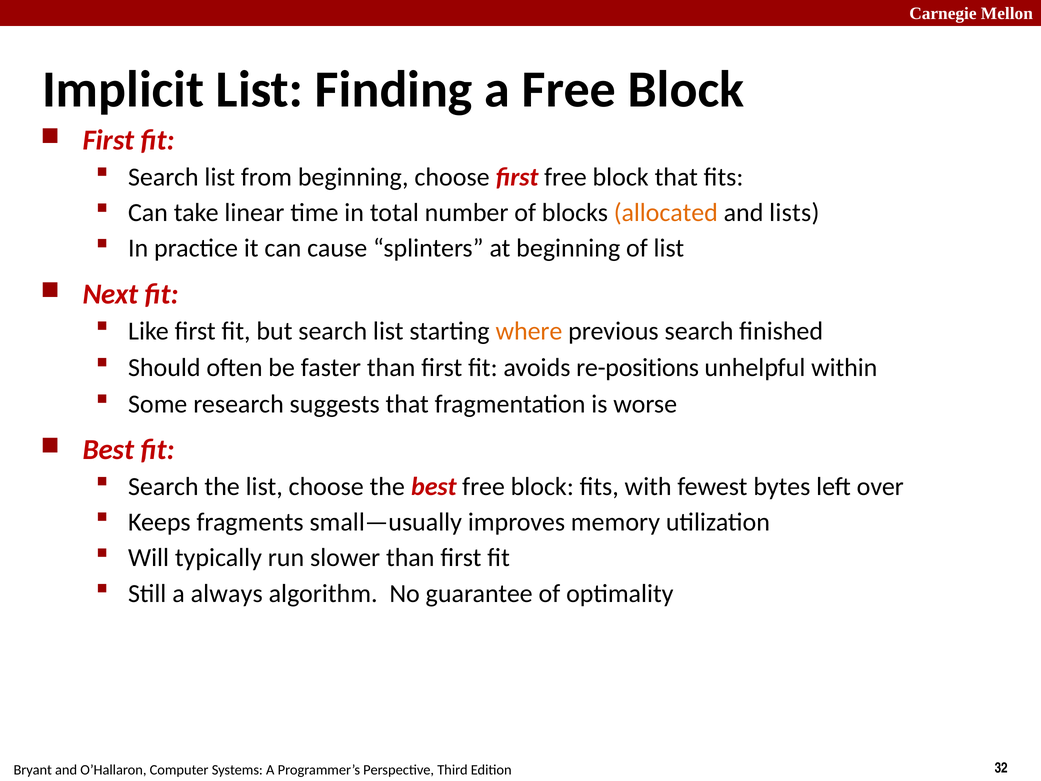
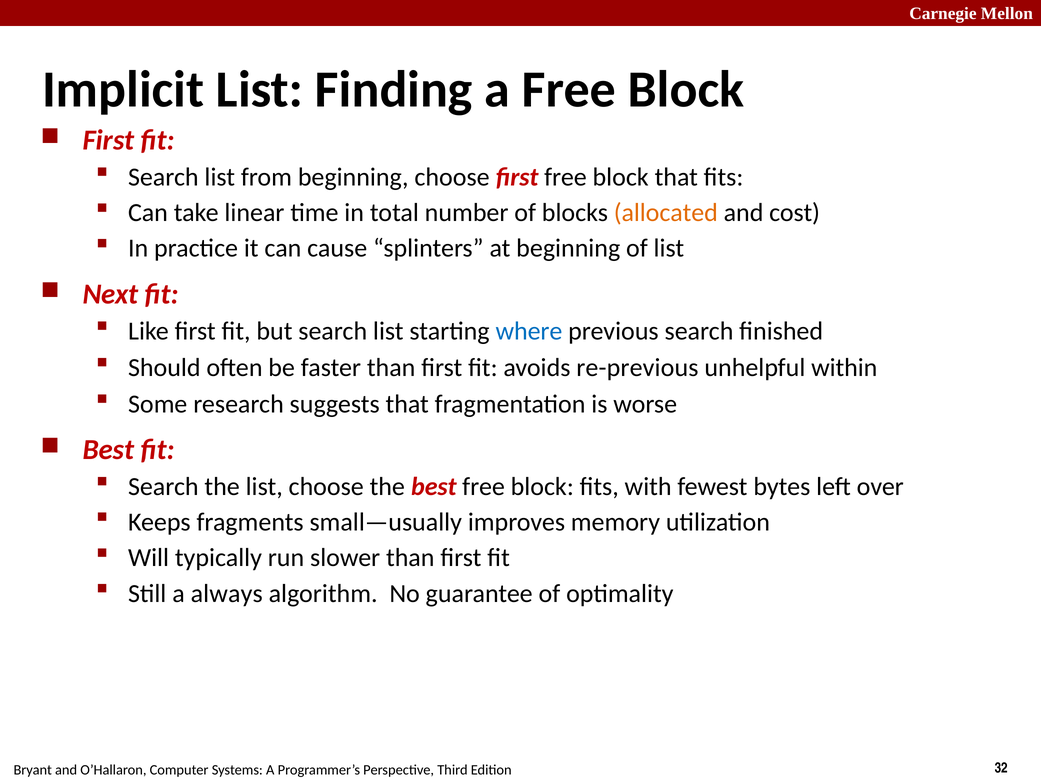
lists: lists -> cost
where colour: orange -> blue
re-positions: re-positions -> re-previous
